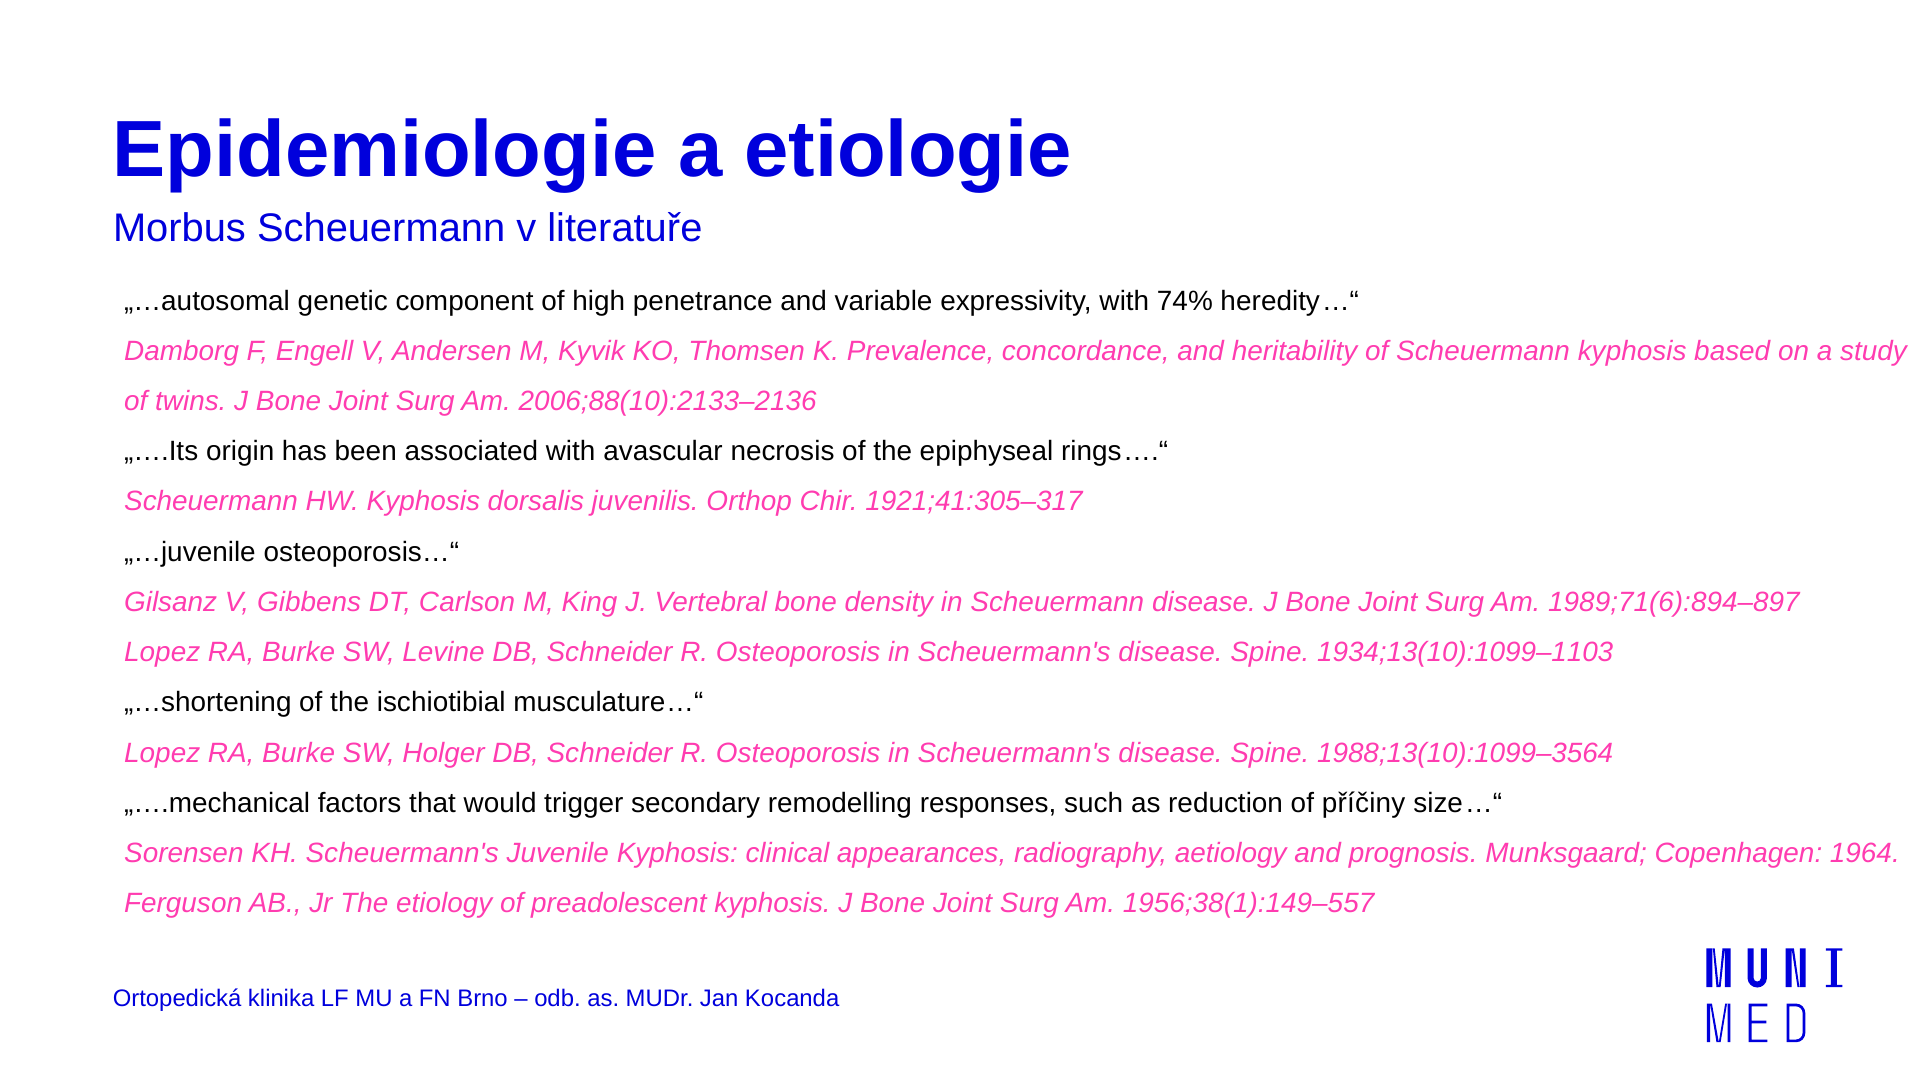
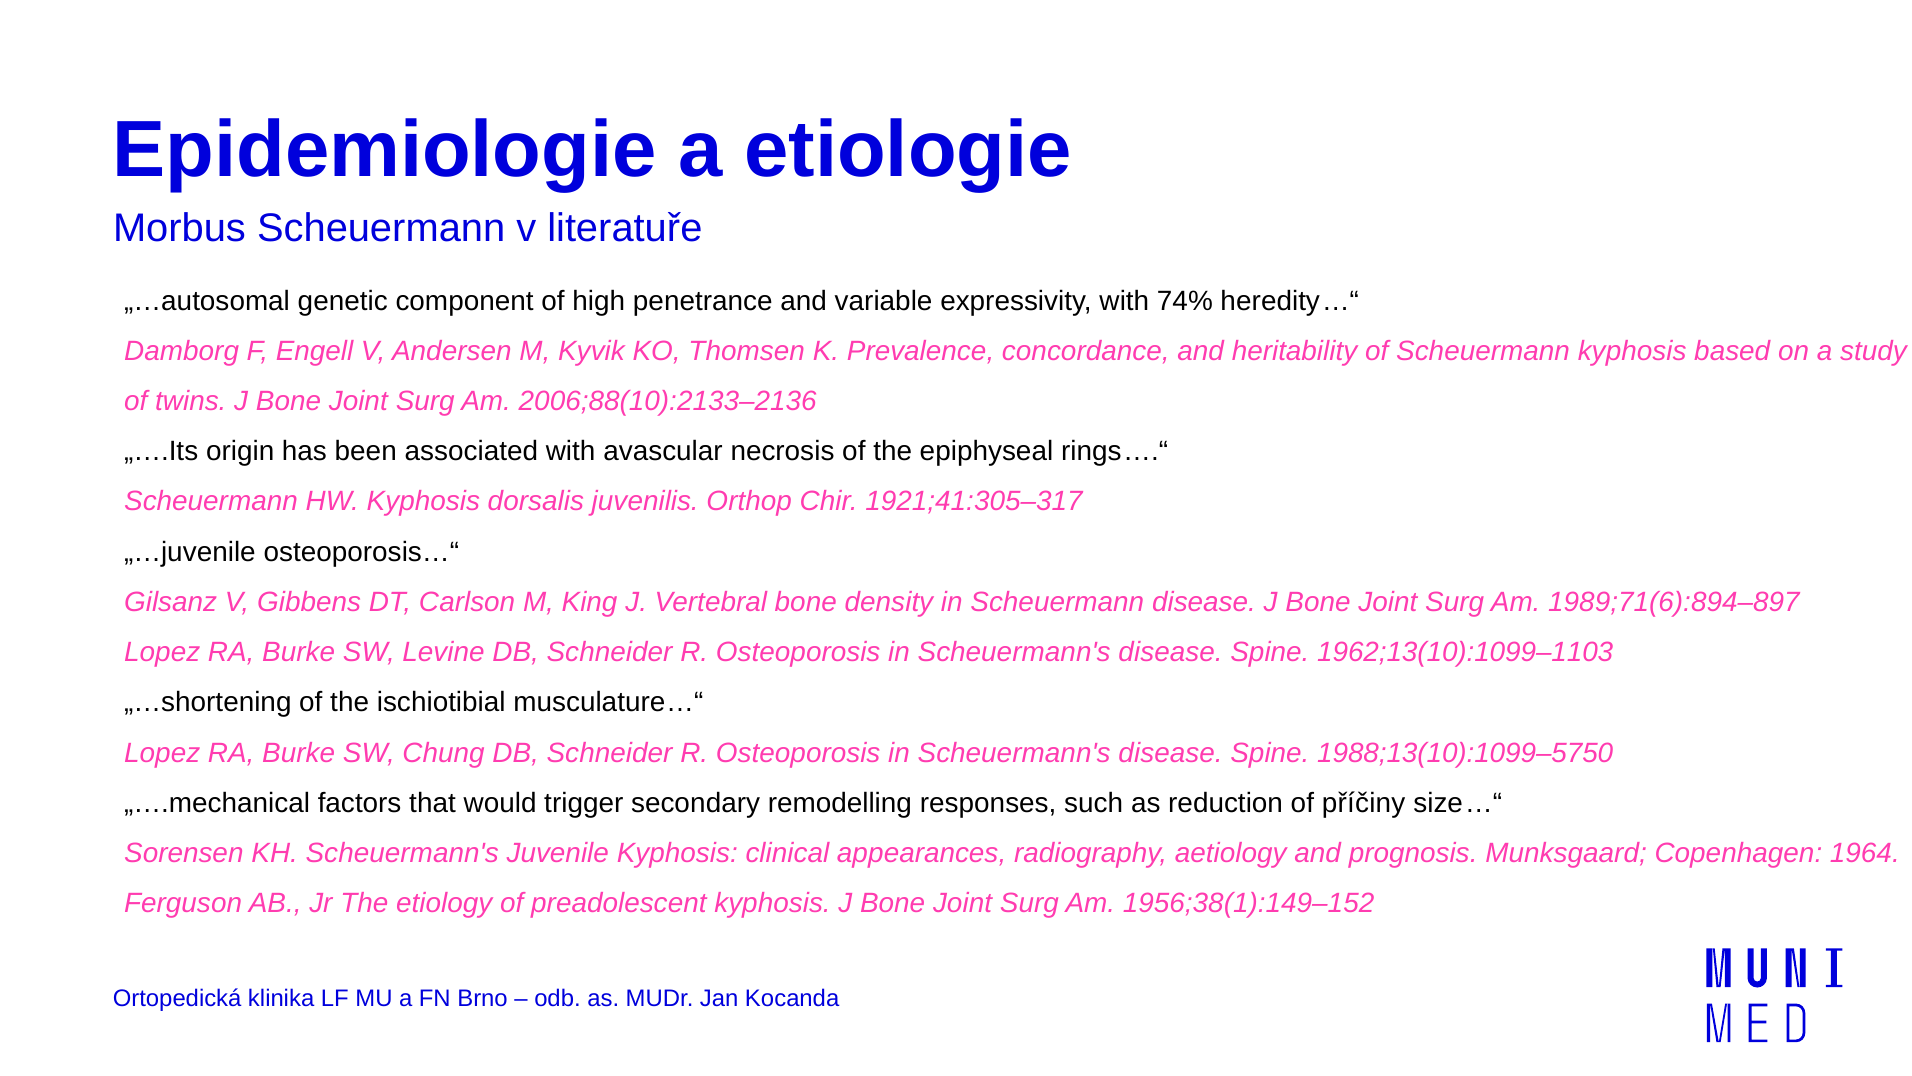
1934;13(10):1099–1103: 1934;13(10):1099–1103 -> 1962;13(10):1099–1103
Holger: Holger -> Chung
1988;13(10):1099–3564: 1988;13(10):1099–3564 -> 1988;13(10):1099–5750
1956;38(1):149–557: 1956;38(1):149–557 -> 1956;38(1):149–152
